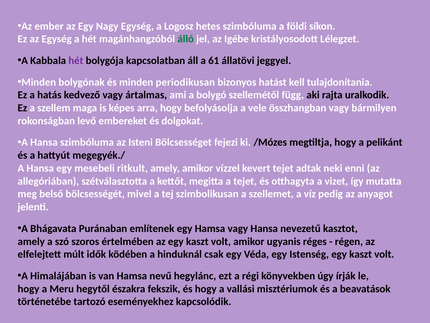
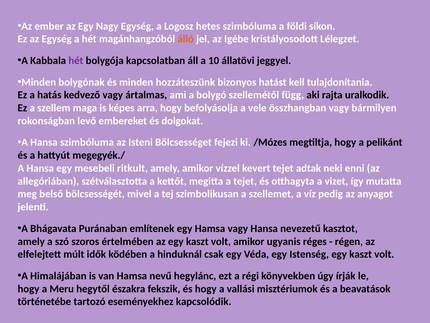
álló colour: green -> orange
61: 61 -> 10
periodikusan: periodikusan -> hozzáteszünk
